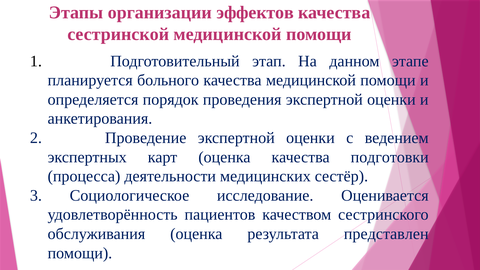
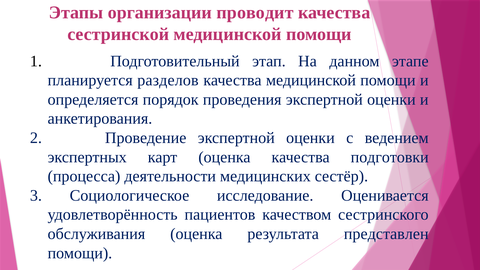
эффектов: эффектов -> проводит
больного: больного -> разделов
